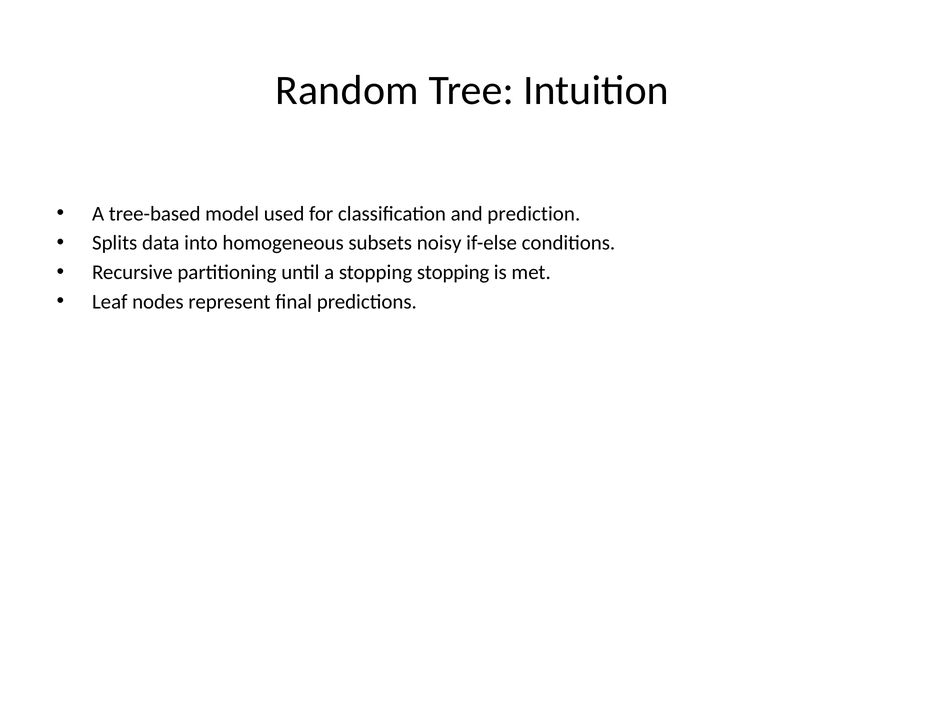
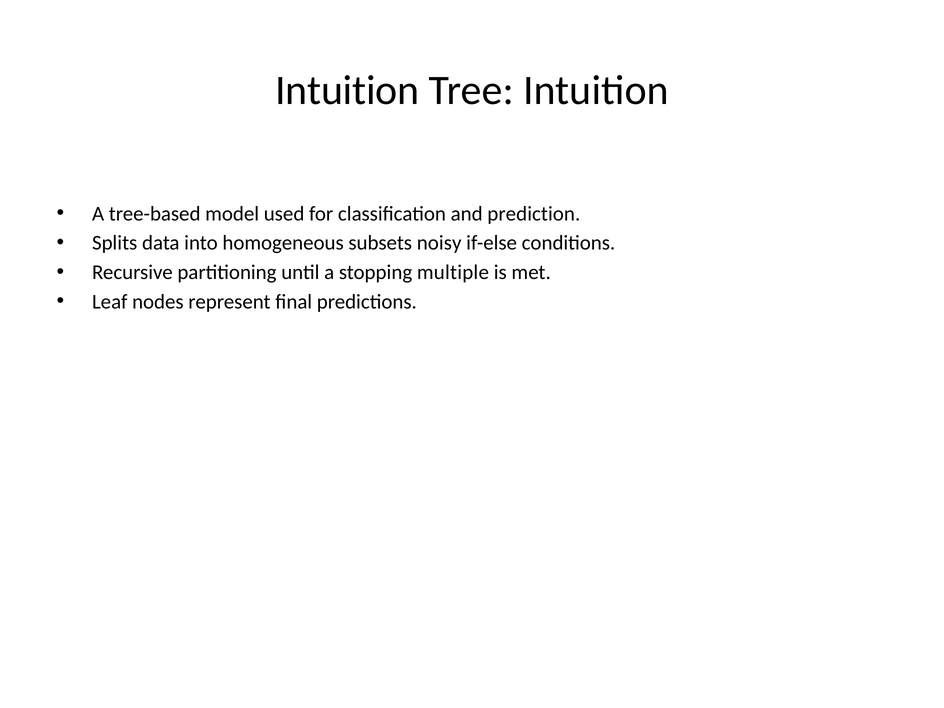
Random at (347, 90): Random -> Intuition
stopping stopping: stopping -> multiple
